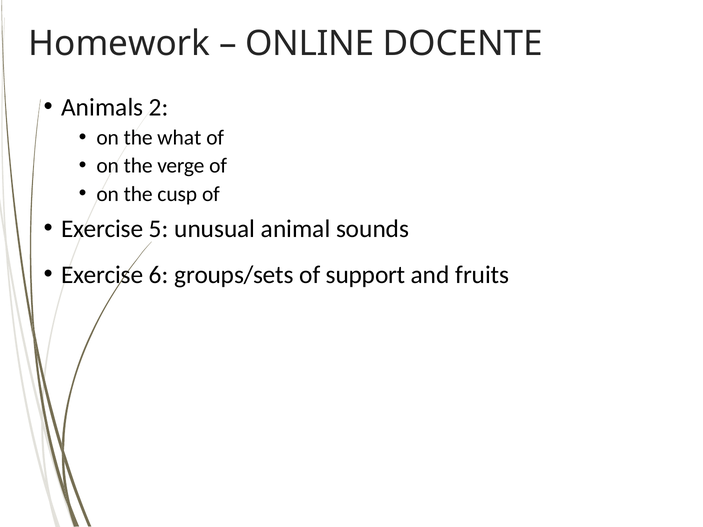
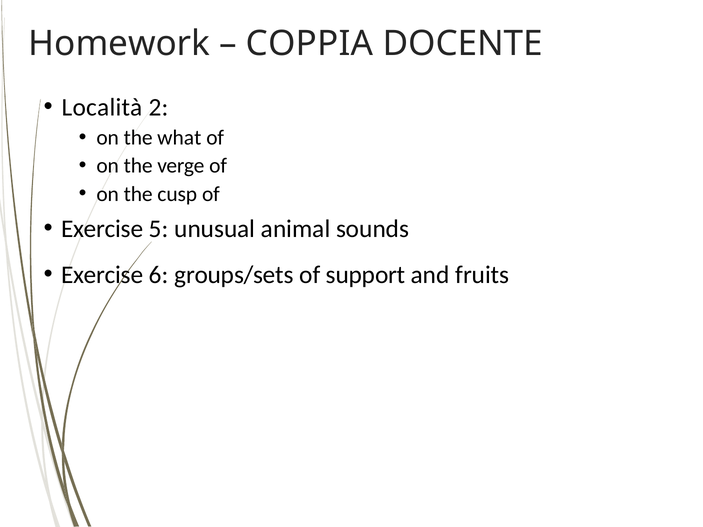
ONLINE: ONLINE -> COPPIA
Animals: Animals -> Località
